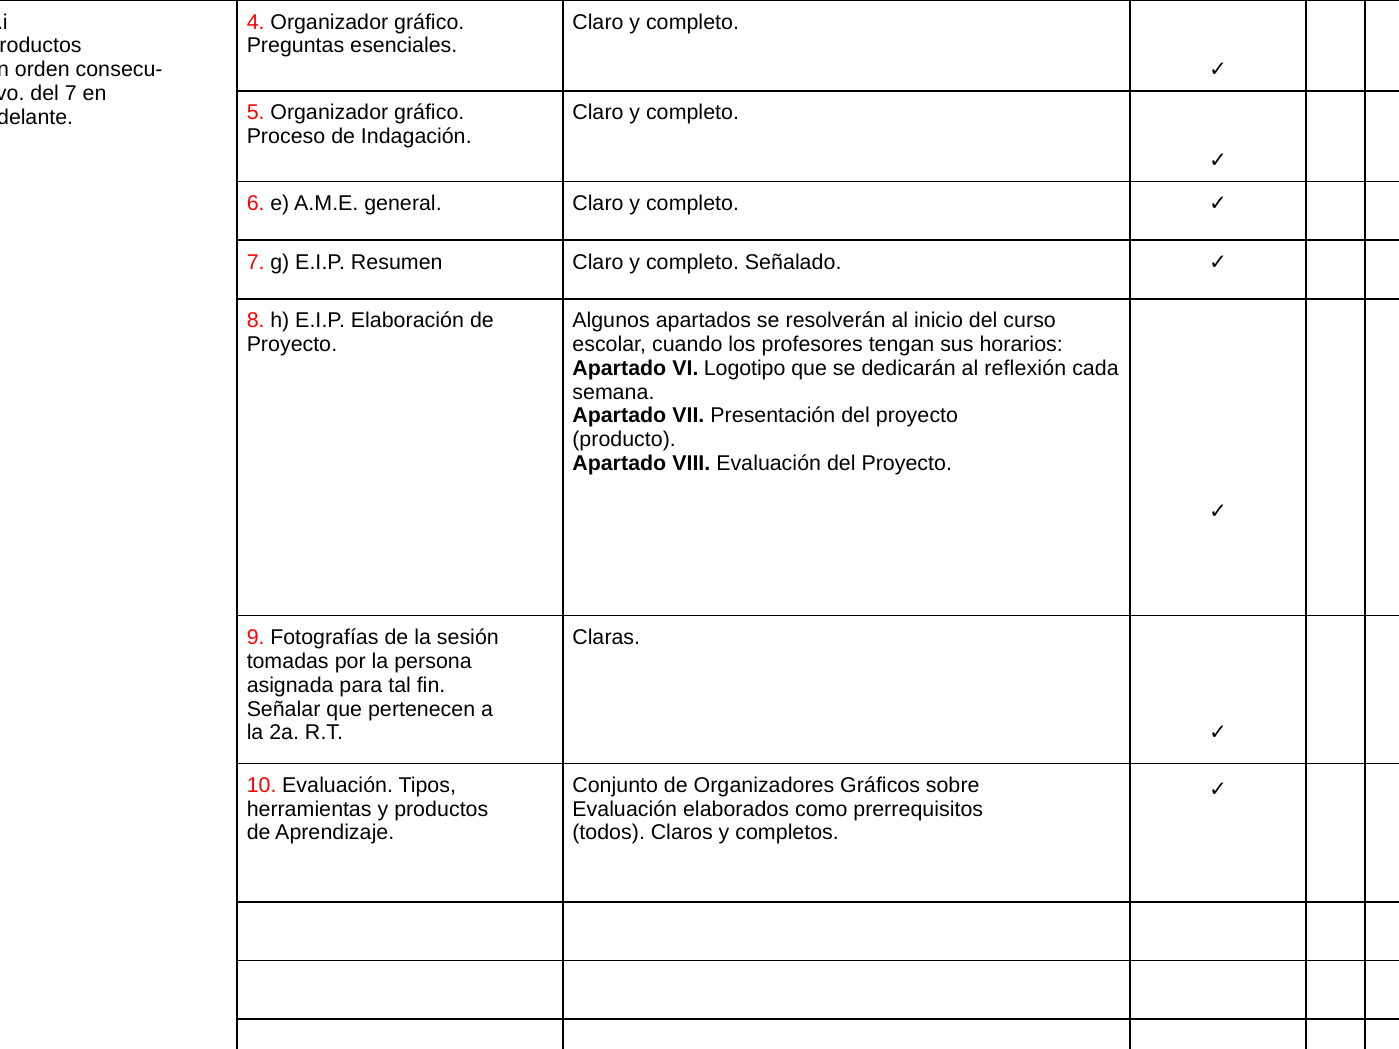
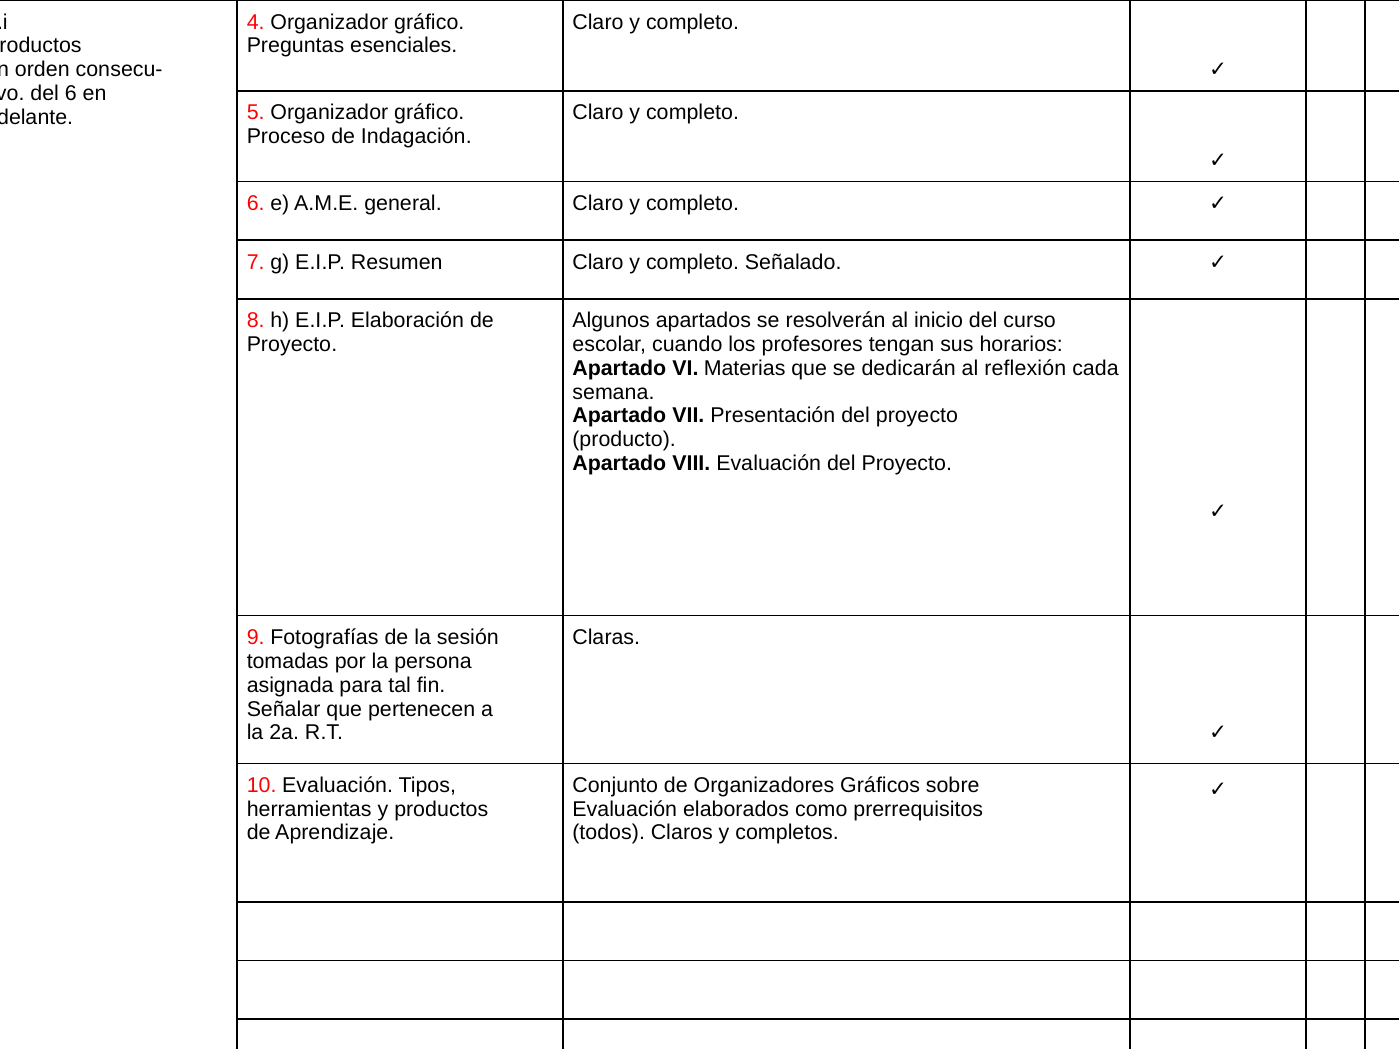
del 7: 7 -> 6
Logotipo: Logotipo -> Materias
